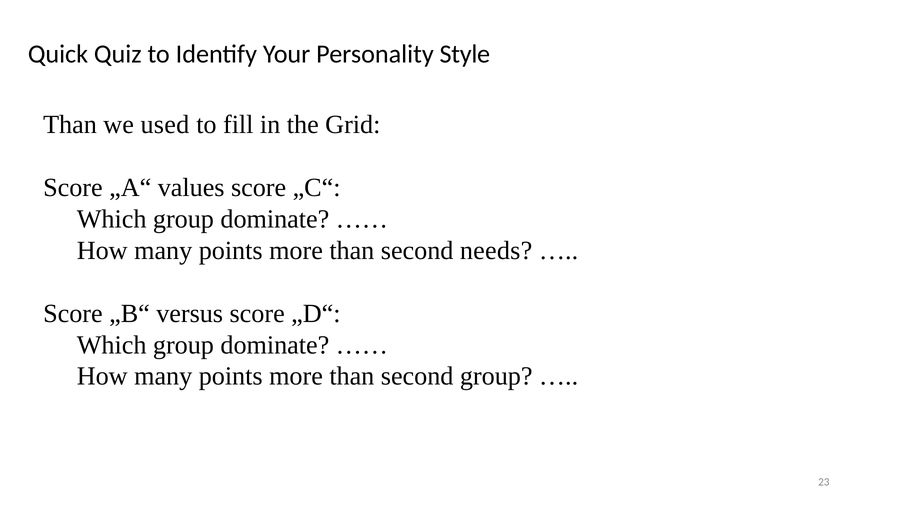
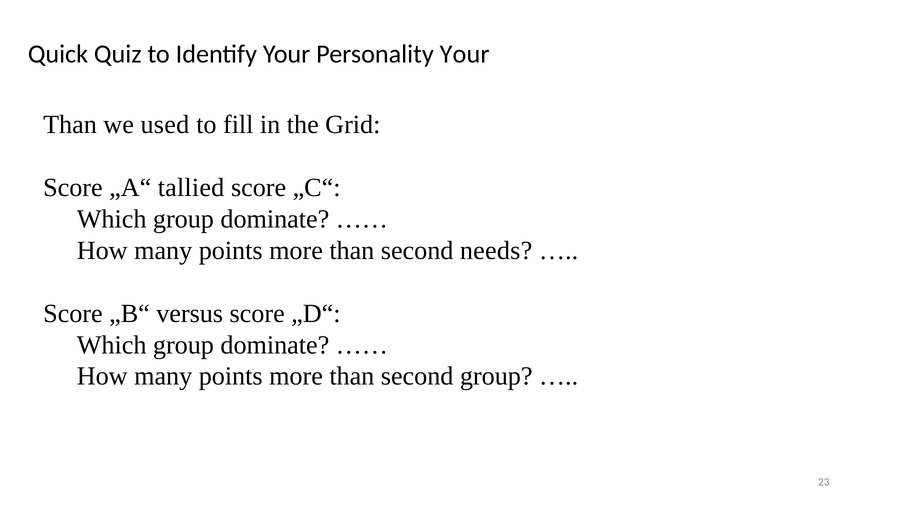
Personality Style: Style -> Your
values: values -> tallied
